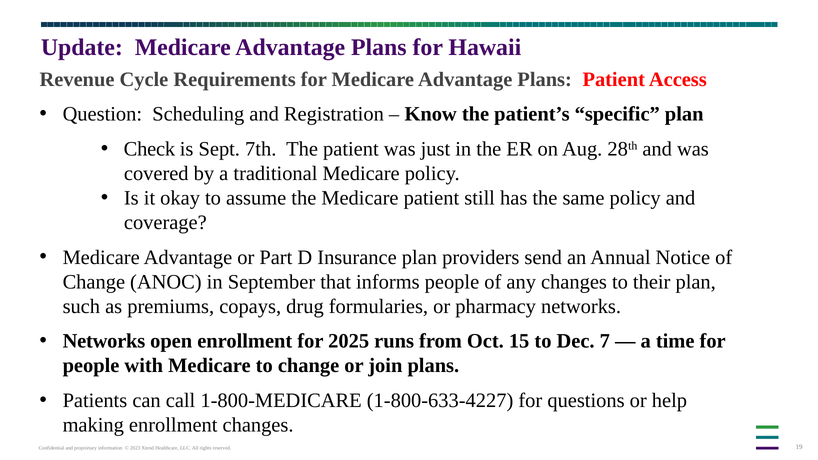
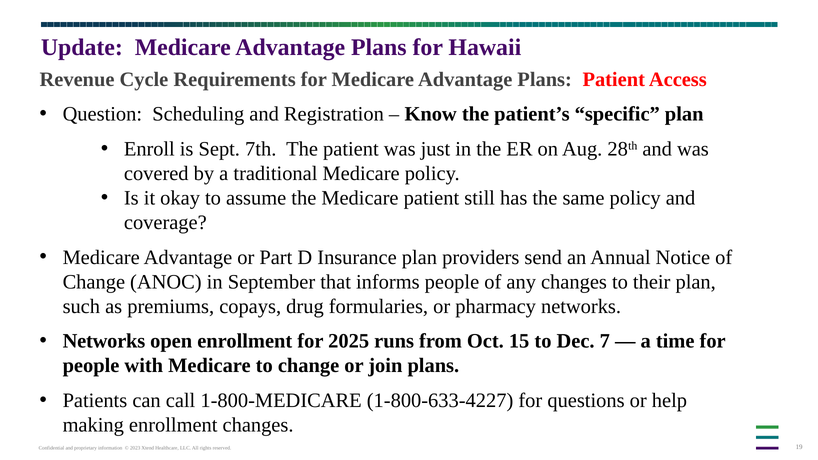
Check: Check -> Enroll
